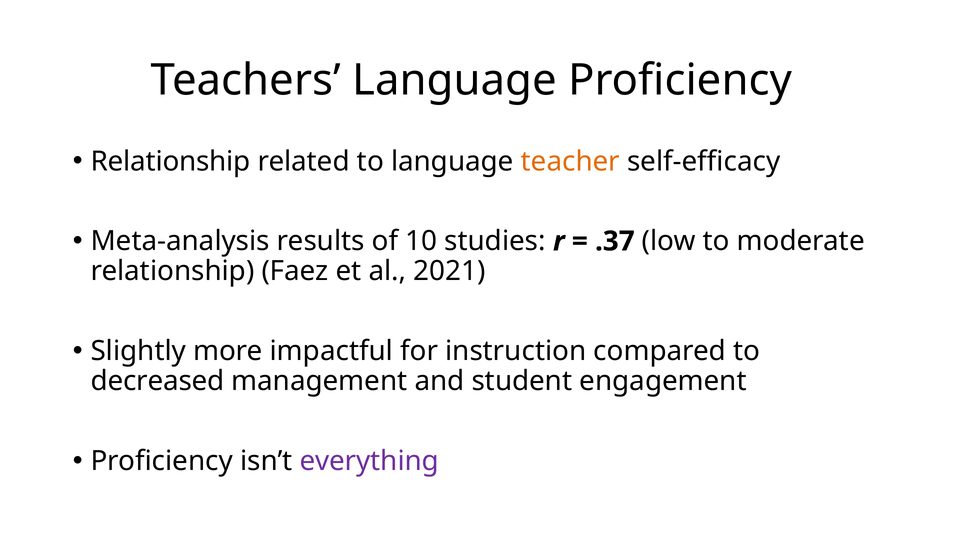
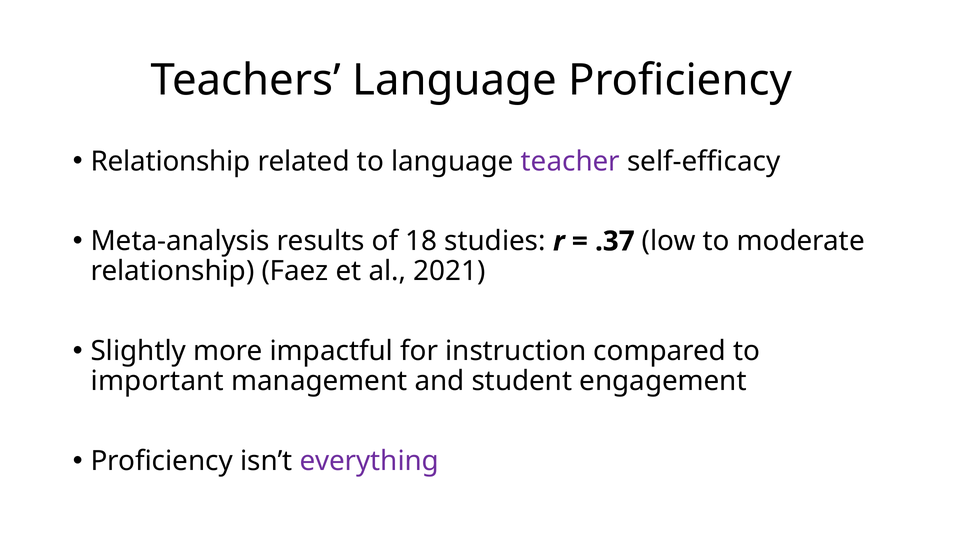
teacher colour: orange -> purple
10: 10 -> 18
decreased: decreased -> important
